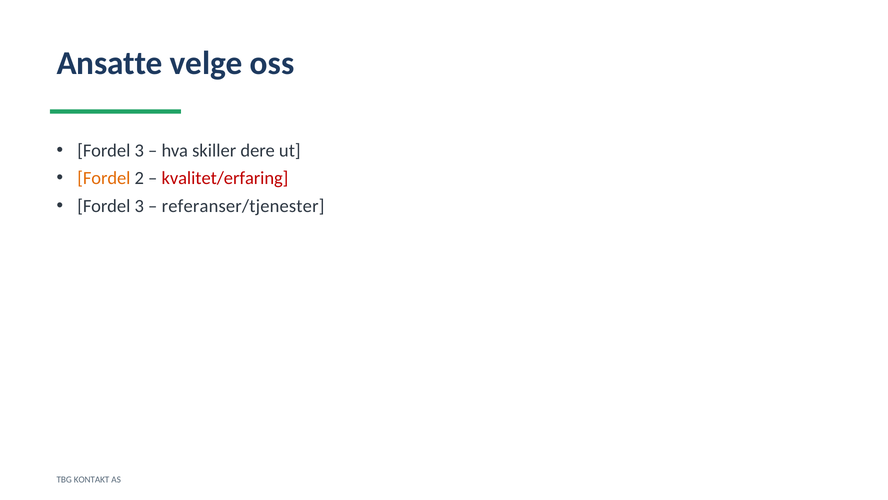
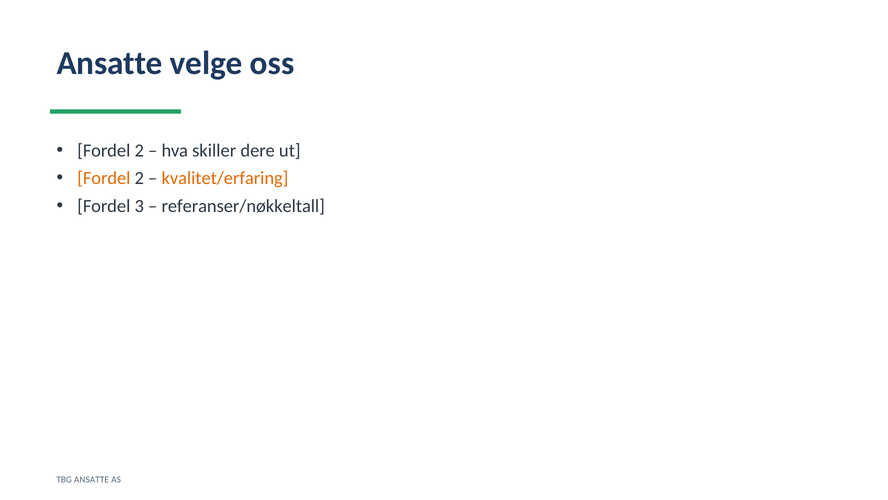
3 at (139, 150): 3 -> 2
kvalitet/erfaring colour: red -> orange
referanser/tjenester: referanser/tjenester -> referanser/nøkkeltall
TBG KONTAKT: KONTAKT -> ANSATTE
